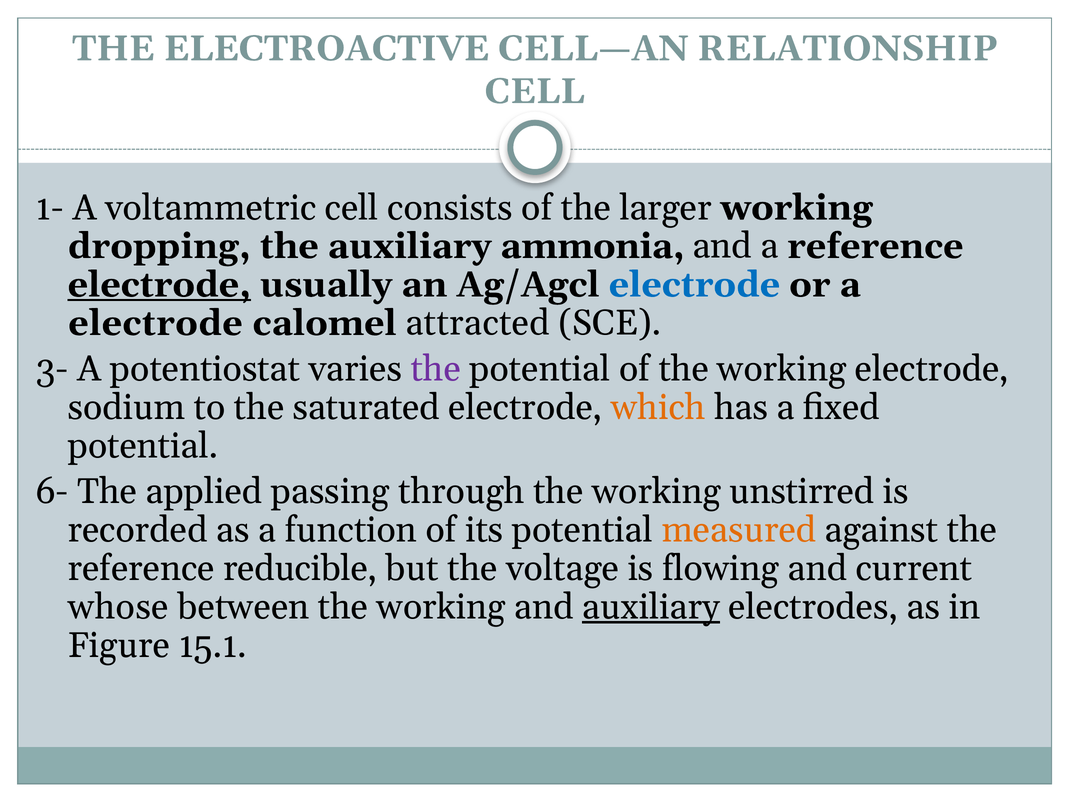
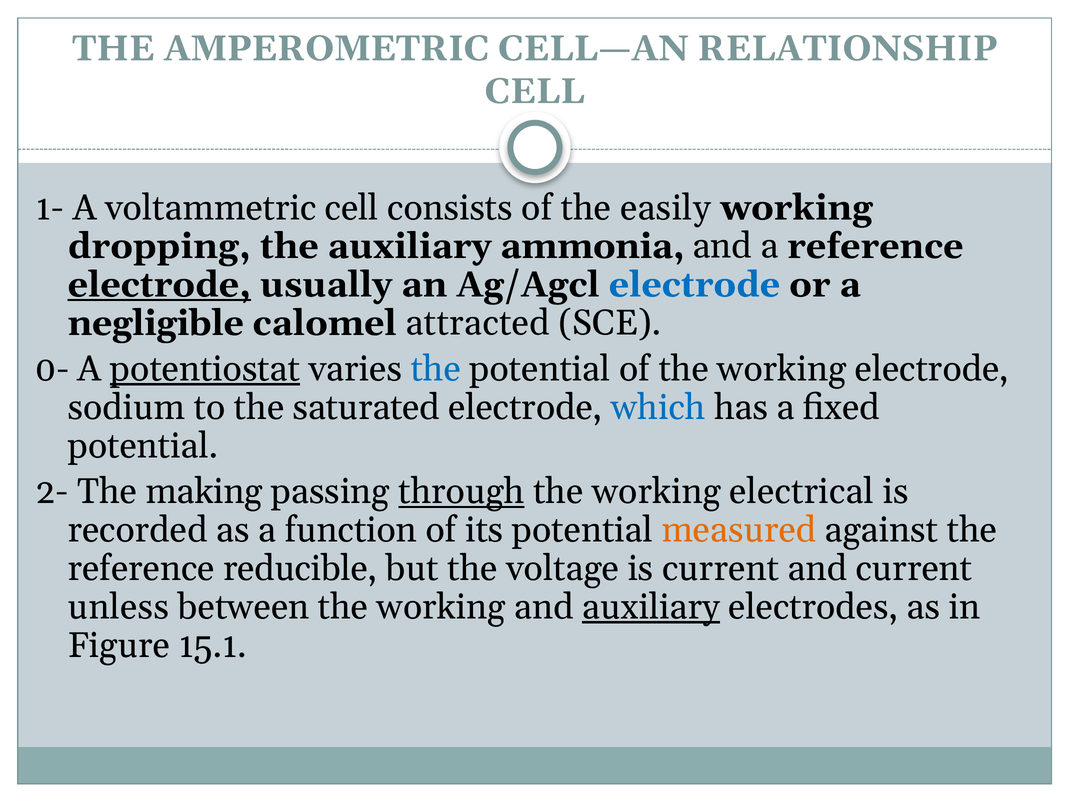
ELECTROACTIVE: ELECTROACTIVE -> AMPEROMETRIC
larger: larger -> easily
electrode at (155, 323): electrode -> negligible
3-: 3- -> 0-
potentiostat underline: none -> present
the at (436, 369) colour: purple -> blue
which colour: orange -> blue
6-: 6- -> 2-
applied: applied -> making
through underline: none -> present
unstirred: unstirred -> electrical
is flowing: flowing -> current
whose: whose -> unless
